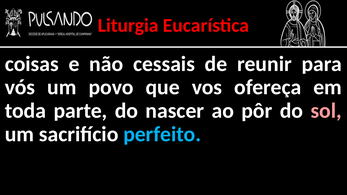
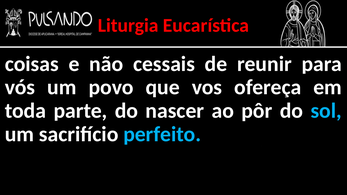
sol colour: pink -> light blue
